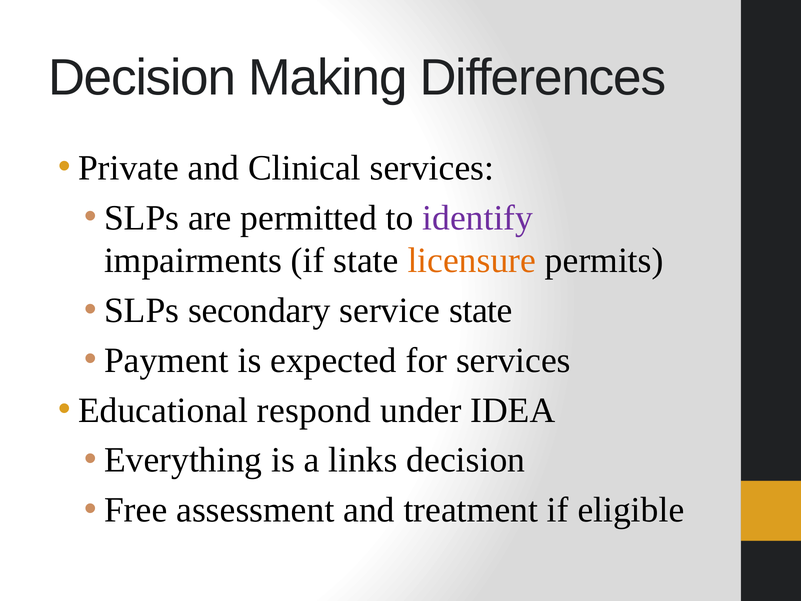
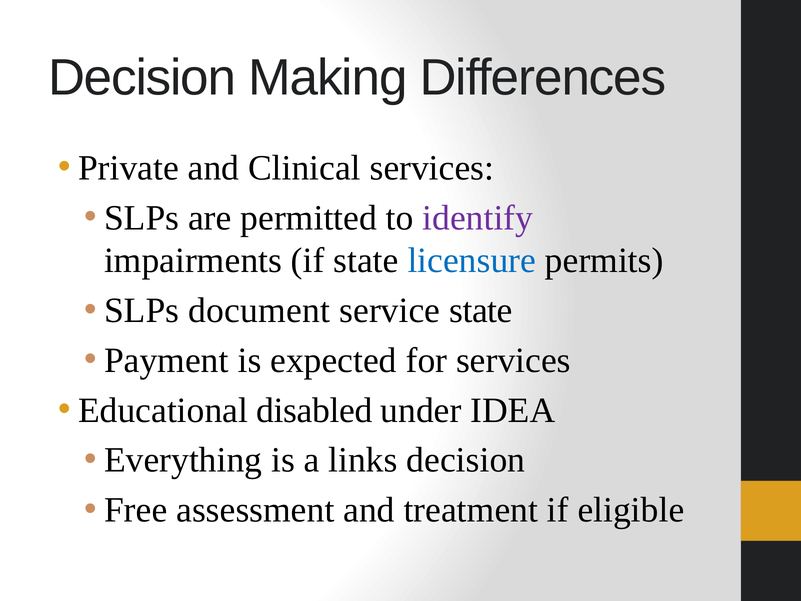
licensure colour: orange -> blue
secondary: secondary -> document
respond: respond -> disabled
